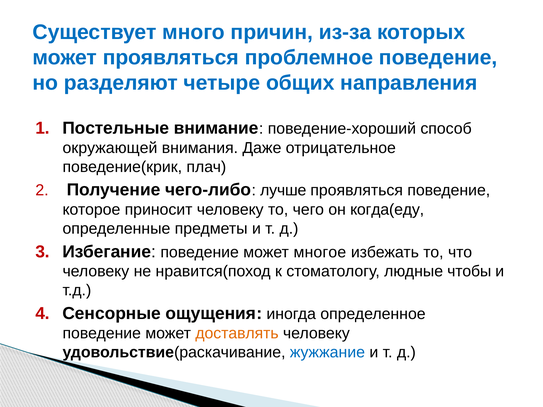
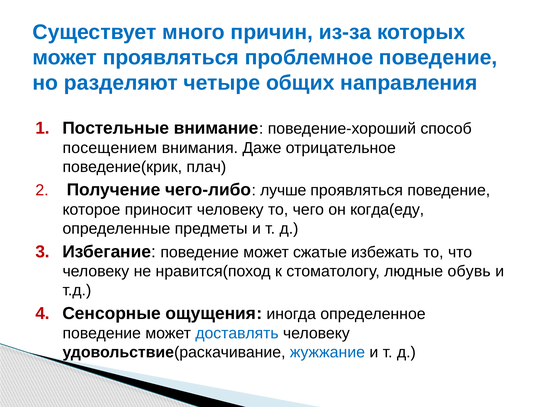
окружающей: окружающей -> посещением
многое: многое -> сжатые
чтобы: чтобы -> обувь
доставлять colour: orange -> blue
